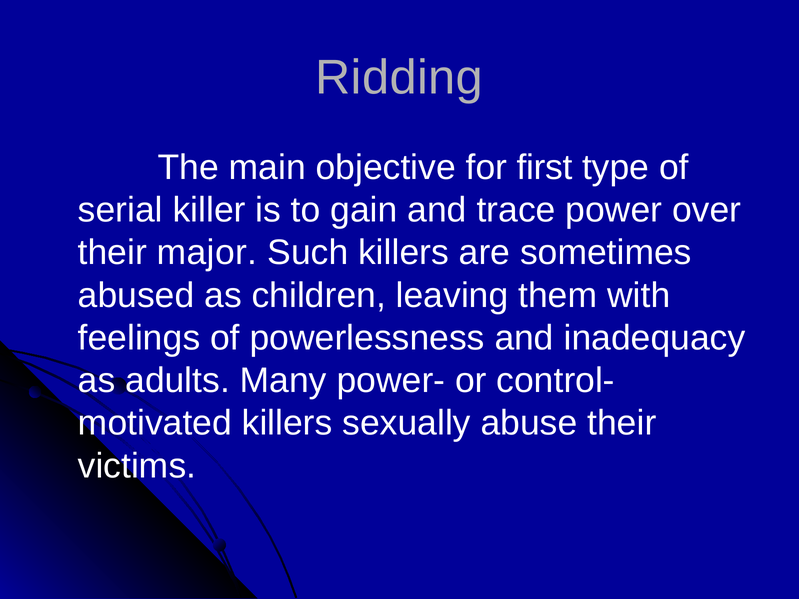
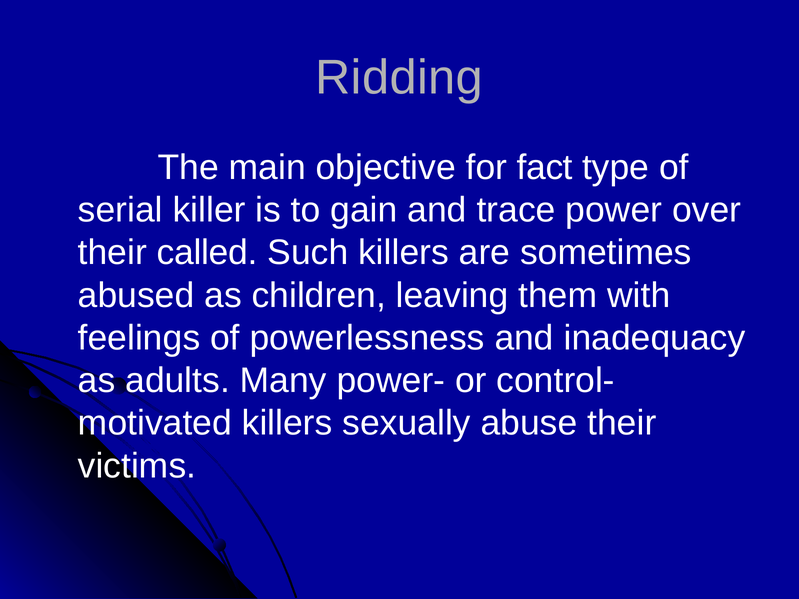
first: first -> fact
major: major -> called
